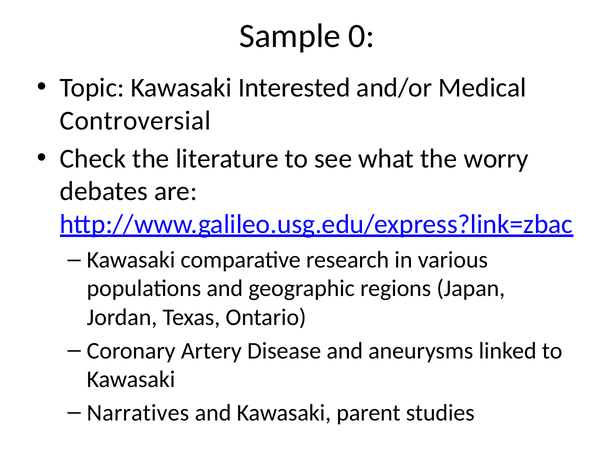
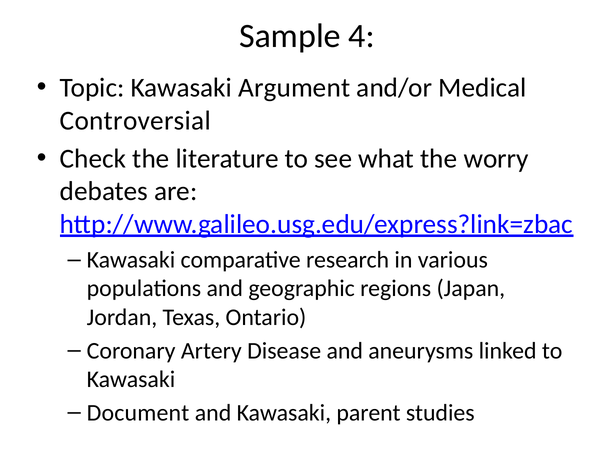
0: 0 -> 4
Interested: Interested -> Argument
Narratives: Narratives -> Document
